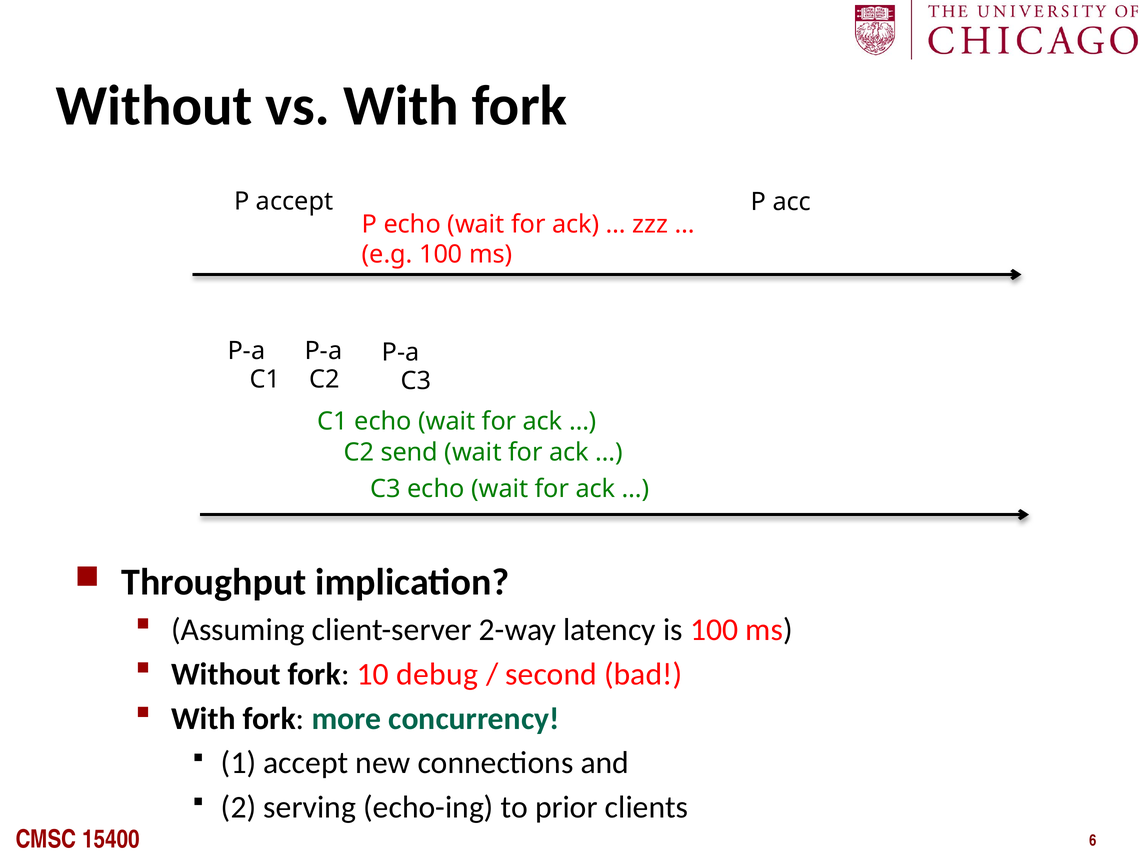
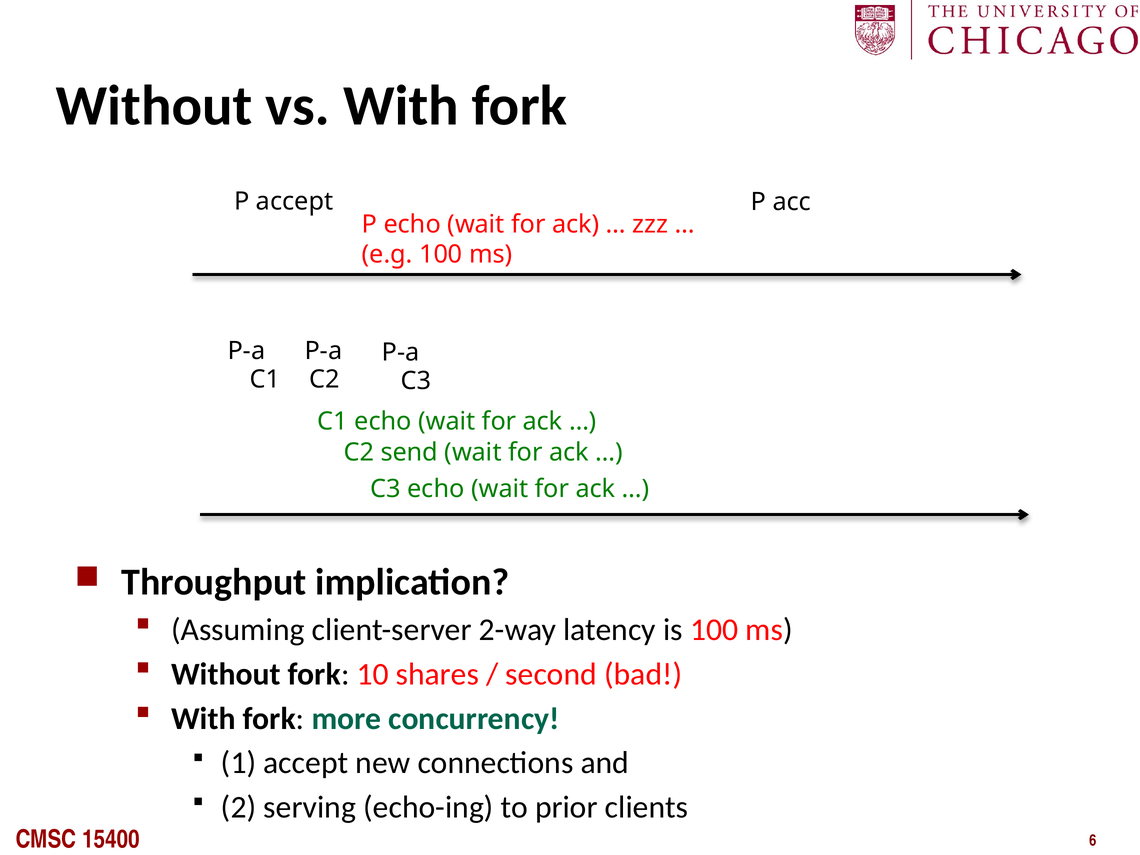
debug: debug -> shares
